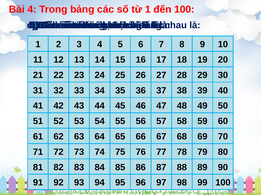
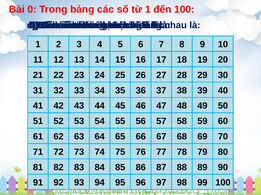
Bài 4: 4 -> 0
